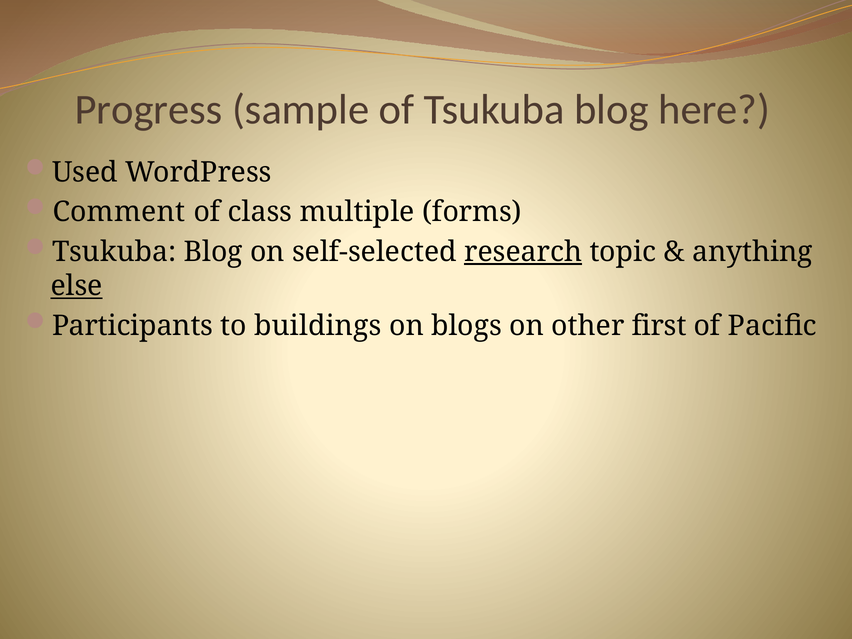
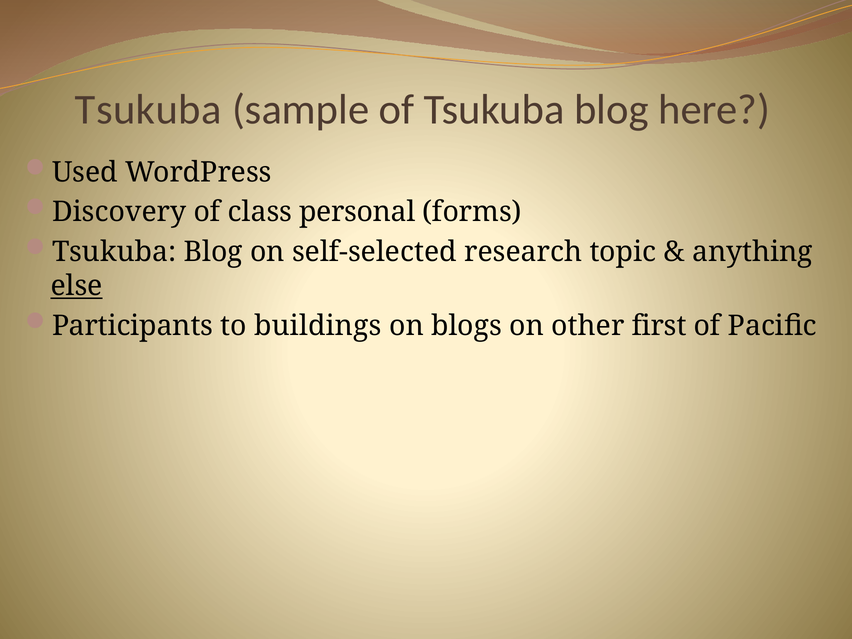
Progress at (149, 110): Progress -> Tsukuba
Comment: Comment -> Discovery
multiple: multiple -> personal
research underline: present -> none
